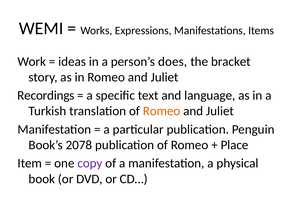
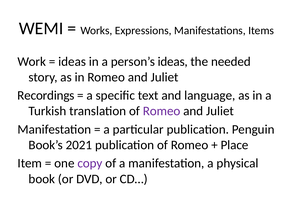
person’s does: does -> ideas
bracket: bracket -> needed
Romeo at (162, 111) colour: orange -> purple
2078: 2078 -> 2021
